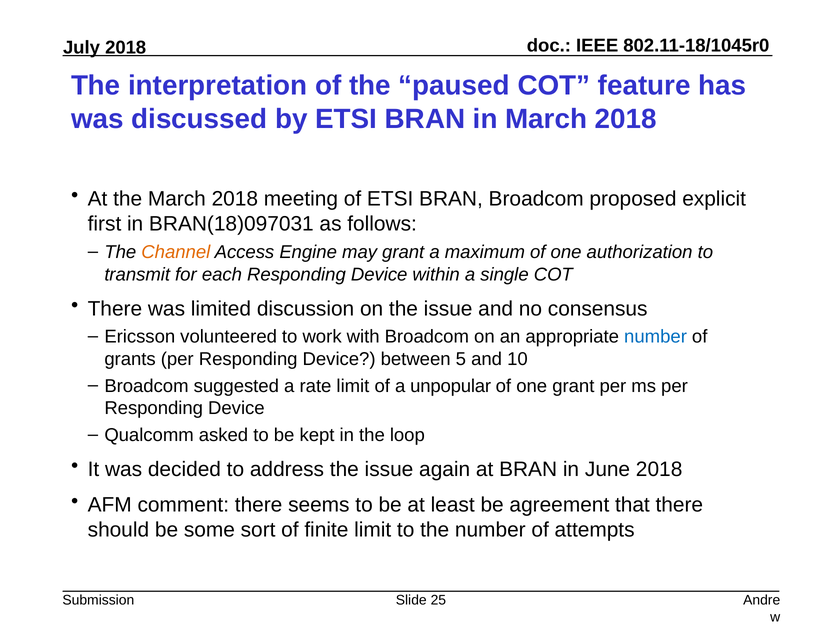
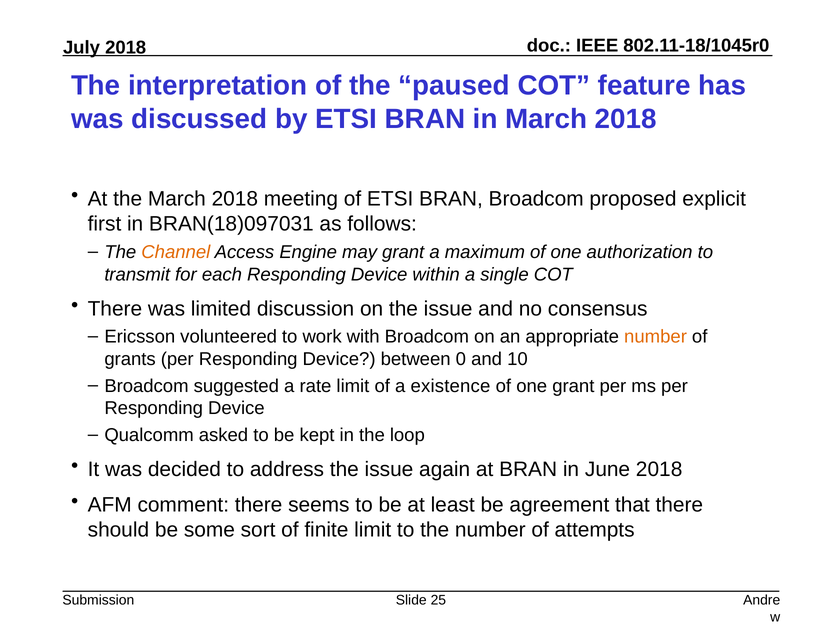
number at (656, 337) colour: blue -> orange
5: 5 -> 0
unpopular: unpopular -> existence
